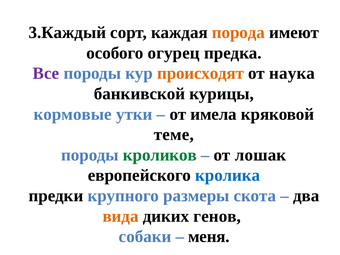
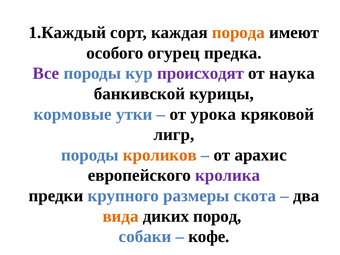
3.Каждый: 3.Каждый -> 1.Каждый
происходят colour: orange -> purple
имела: имела -> урока
теме: теме -> лигр
кроликов colour: green -> orange
лошак: лошак -> арахис
кролика colour: blue -> purple
генов: генов -> пород
меня: меня -> кофе
